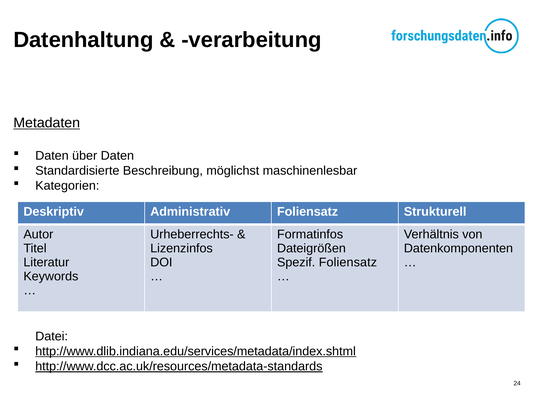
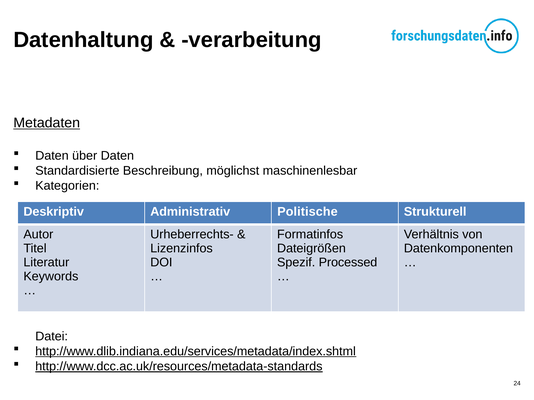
Administrativ Foliensatz: Foliensatz -> Politische
Spezif Foliensatz: Foliensatz -> Processed
